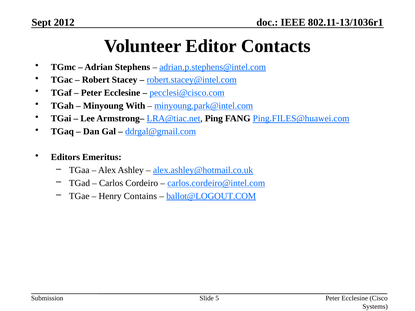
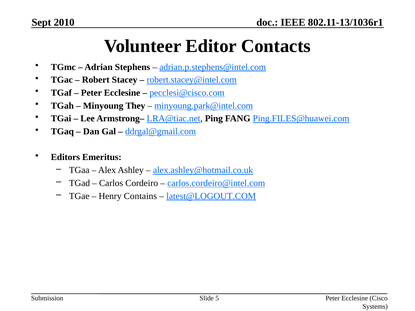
2012: 2012 -> 2010
With: With -> They
ballot@LOGOUT.COM: ballot@LOGOUT.COM -> latest@LOGOUT.COM
